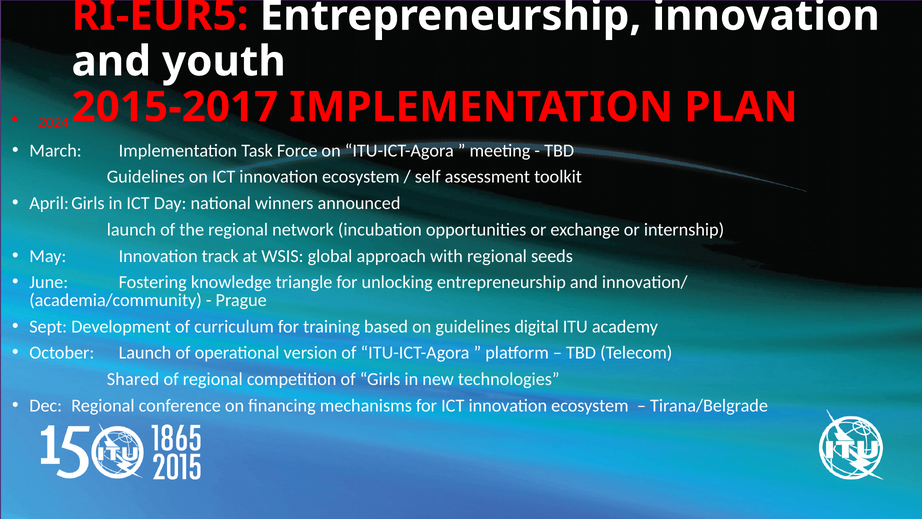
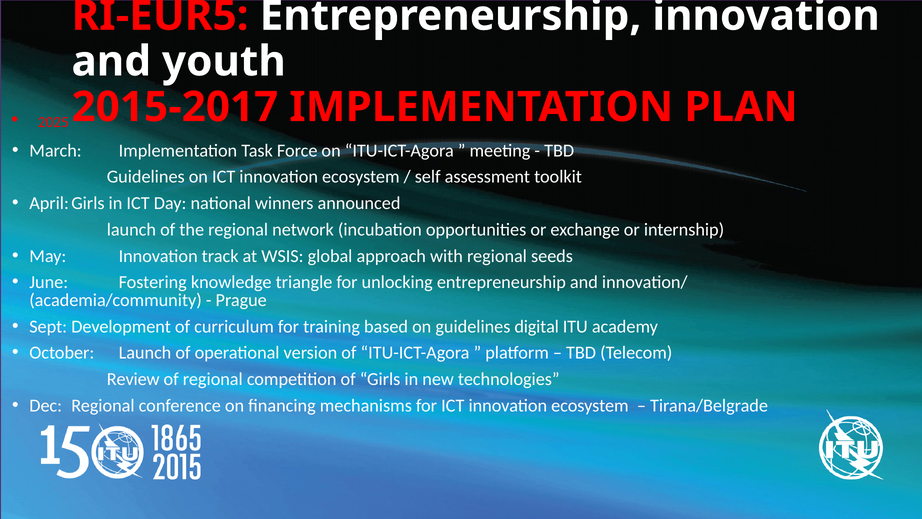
2024: 2024 -> 2025
Shared: Shared -> Review
